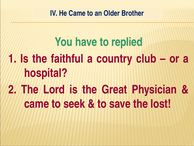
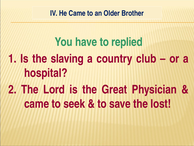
faithful: faithful -> slaving
